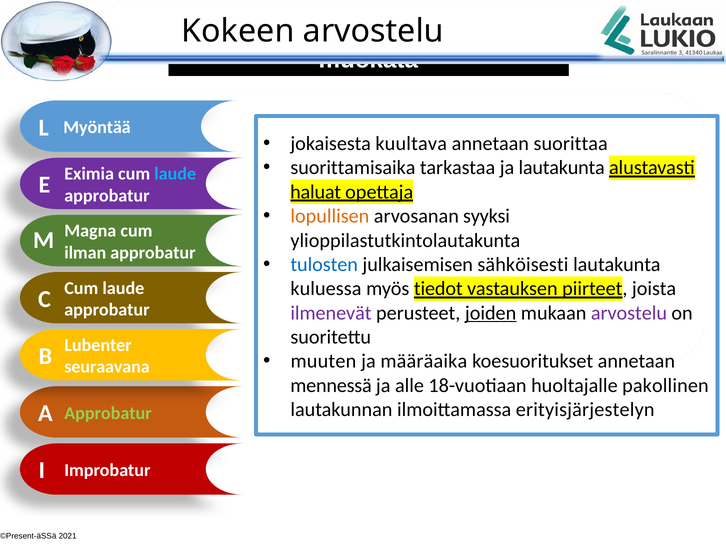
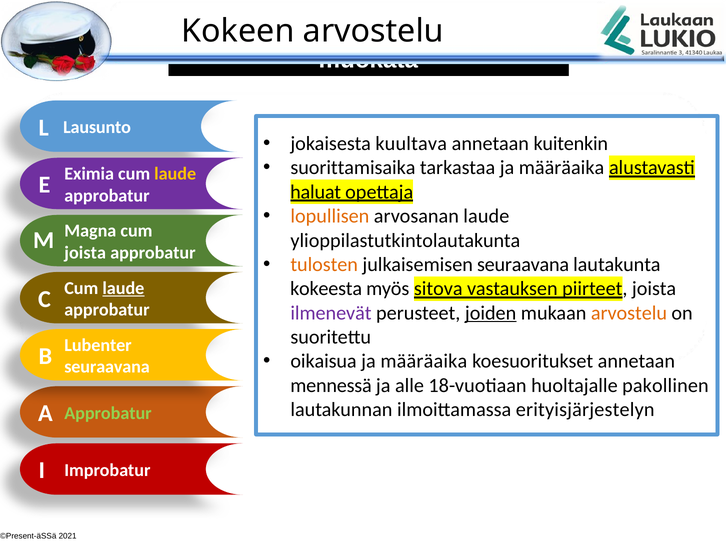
Myöntää: Myöntää -> Lausunto
suorittaa: suorittaa -> kuitenkin
tarkastaa ja lautakunta: lautakunta -> määräaika
laude at (175, 174) colour: light blue -> yellow
arvosanan syyksi: syyksi -> laude
ilman at (85, 253): ilman -> joista
tulosten colour: blue -> orange
julkaisemisen sähköisesti: sähköisesti -> seuraavana
kuluessa: kuluessa -> kokeesta
tiedot: tiedot -> sitova
laude at (123, 288) underline: none -> present
arvostelu at (629, 313) colour: purple -> orange
muuten: muuten -> oikaisua
